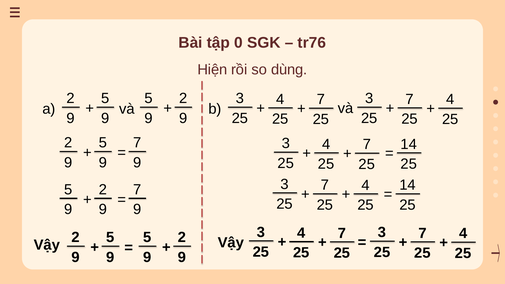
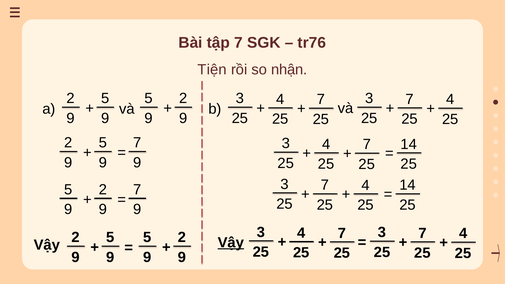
tập 0: 0 -> 7
Hiện: Hiện -> Tiện
dùng: dùng -> nhận
Vậy at (231, 243) underline: none -> present
